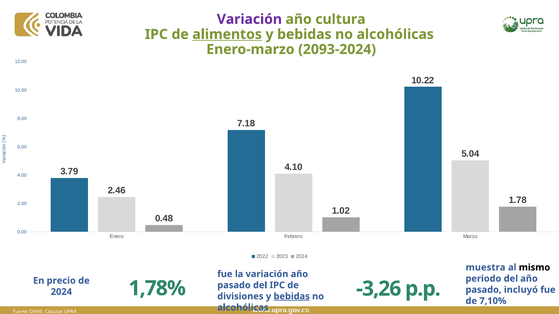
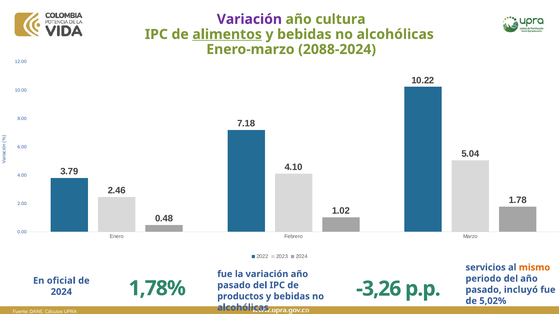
2093-2024: 2093-2024 -> 2088-2024
muestra: muestra -> servicios
mismo colour: black -> orange
precio: precio -> oficial
divisiones: divisiones -> productos
bebidas at (292, 297) underline: present -> none
7,10%: 7,10% -> 5,02%
